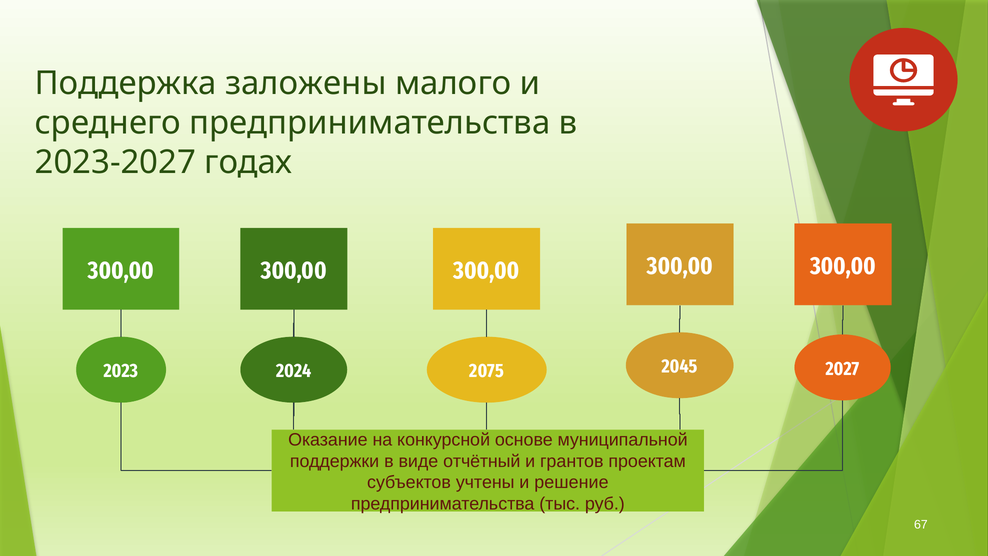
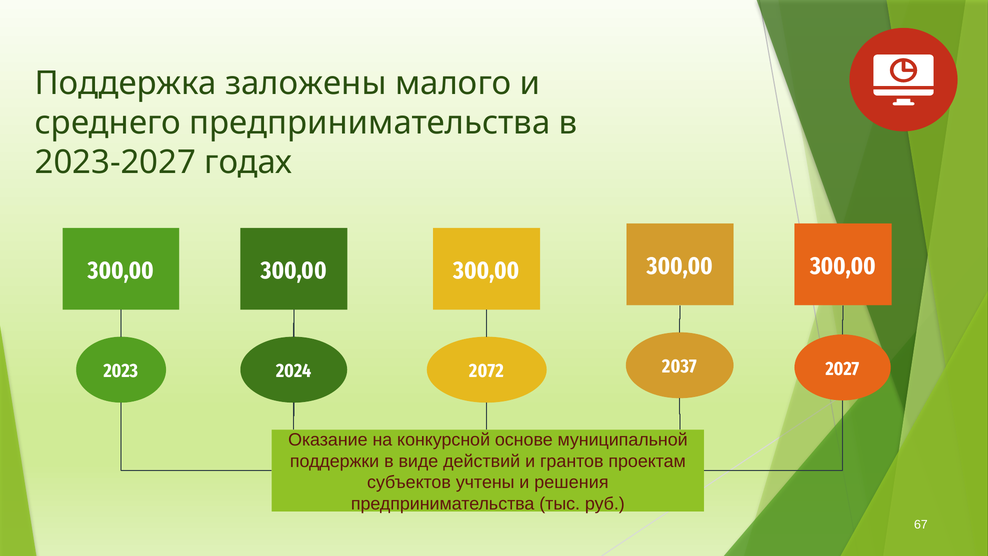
2045: 2045 -> 2037
2075: 2075 -> 2072
отчётный: отчётный -> действий
решение: решение -> решения
